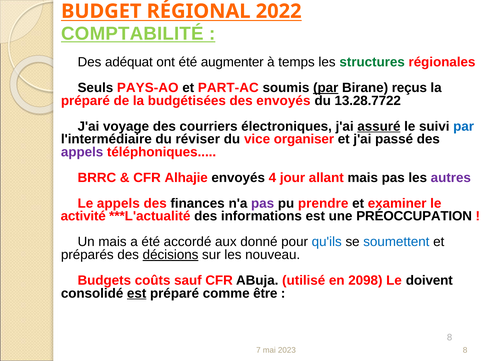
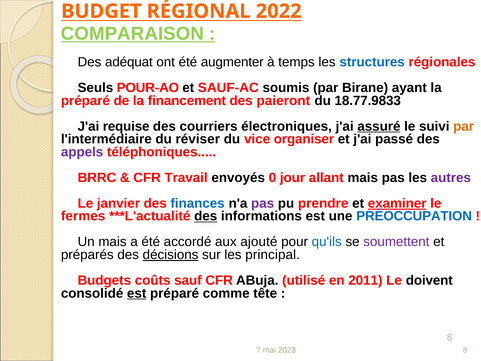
COMPTABILITÉ: COMPTABILITÉ -> COMPARAISON
structures colour: green -> blue
PAYS-AO: PAYS-AO -> POUR-AO
PART-AC: PART-AC -> SAUF-AC
par at (326, 88) underline: present -> none
reçus: reçus -> ayant
budgétisées: budgétisées -> financement
des envoyés: envoyés -> paieront
13.28.7722: 13.28.7722 -> 18.77.9833
voyage: voyage -> requise
par at (464, 126) colour: blue -> orange
Alhajie: Alhajie -> Travail
4: 4 -> 0
appels at (118, 203): appels -> janvier
finances colour: black -> blue
examiner underline: none -> present
activité: activité -> fermes
des at (206, 216) underline: none -> present
PRÉOCCUPATION colour: black -> blue
donné: donné -> ajouté
soumettent colour: blue -> purple
nouveau: nouveau -> principal
2098: 2098 -> 2011
être: être -> tête
